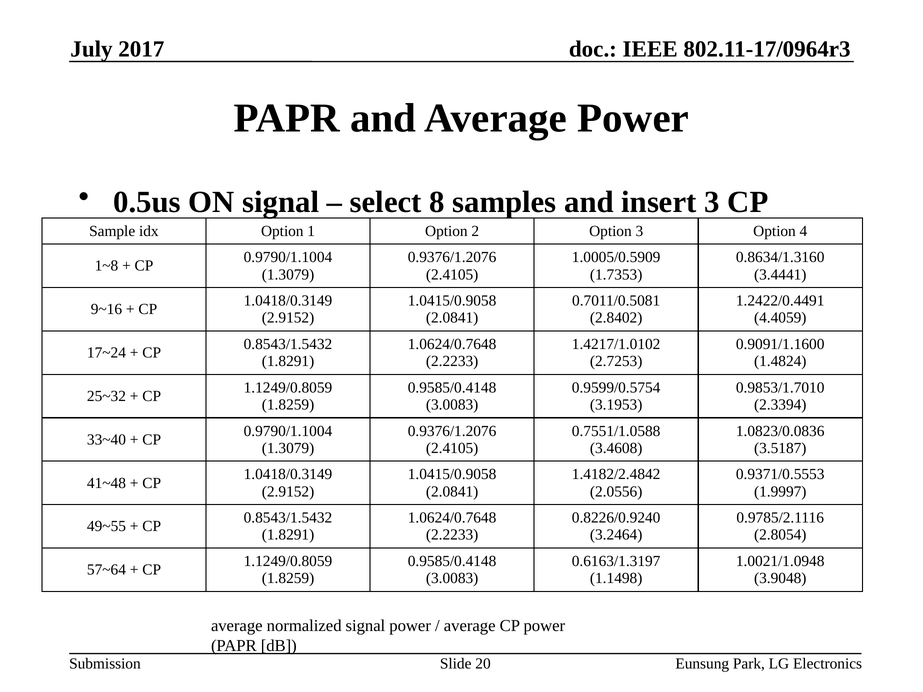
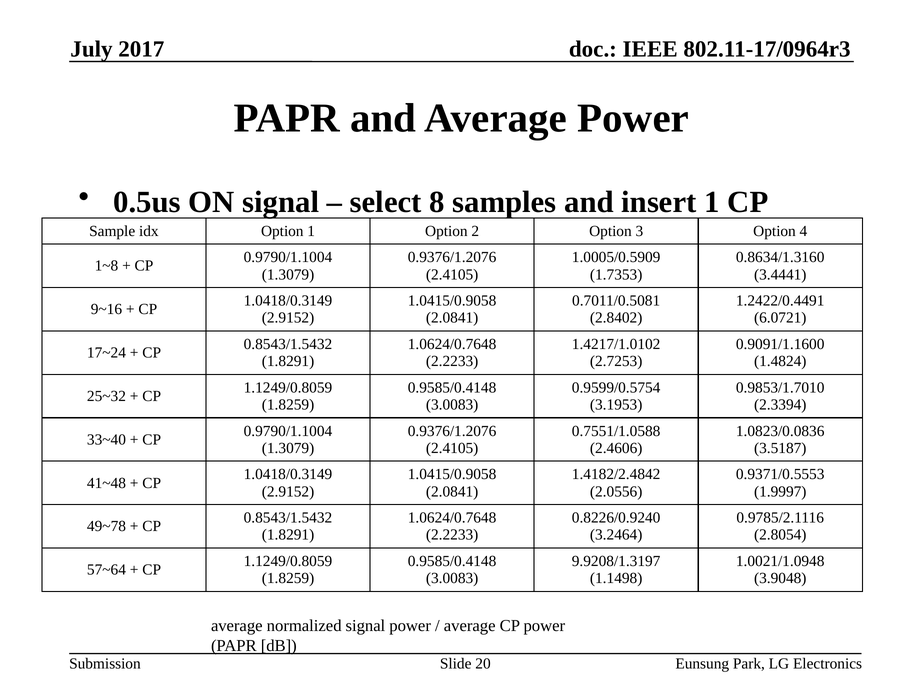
insert 3: 3 -> 1
4.4059: 4.4059 -> 6.0721
3.4608: 3.4608 -> 2.4606
49~55: 49~55 -> 49~78
0.6163/1.3197: 0.6163/1.3197 -> 9.9208/1.3197
